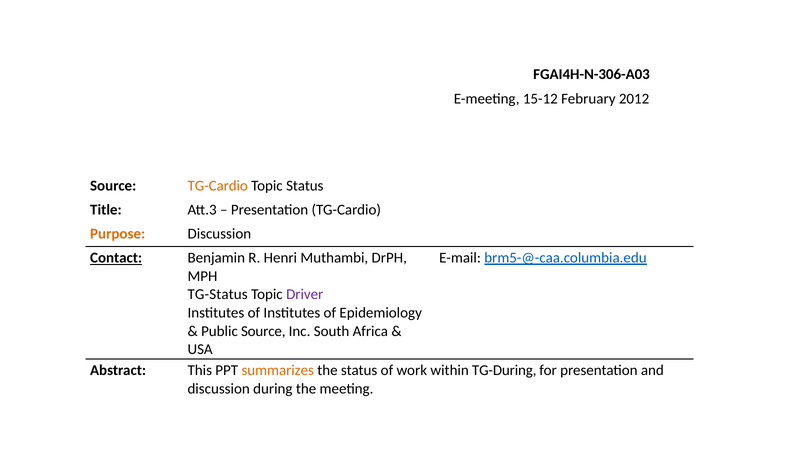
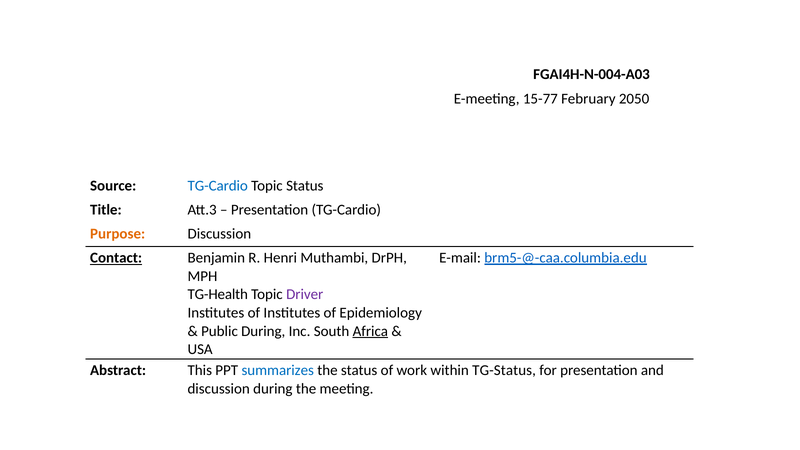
FGAI4H-N-306-A03: FGAI4H-N-306-A03 -> FGAI4H-N-004-A03
15-12: 15-12 -> 15-77
2012: 2012 -> 2050
TG-Cardio at (218, 186) colour: orange -> blue
TG-Status: TG-Status -> TG-Health
Public Source: Source -> During
Africa underline: none -> present
summarizes colour: orange -> blue
TG-During: TG-During -> TG-Status
